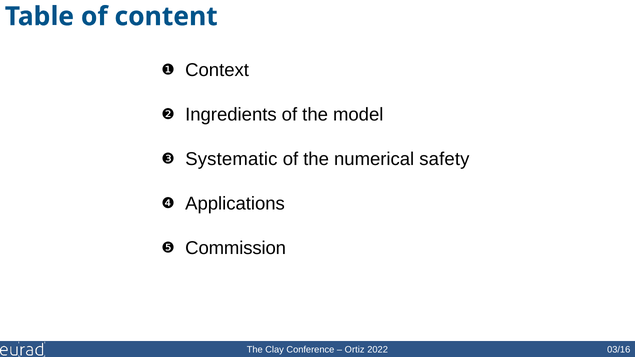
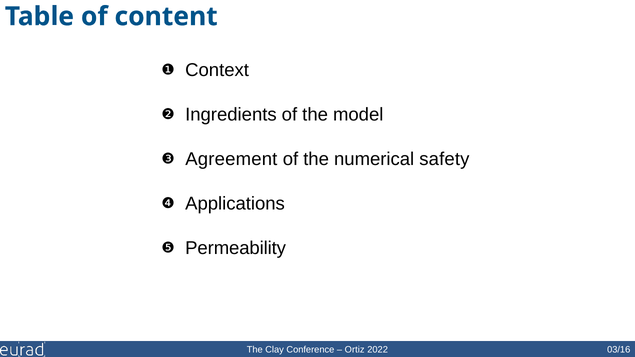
Systematic: Systematic -> Agreement
Commission: Commission -> Permeability
